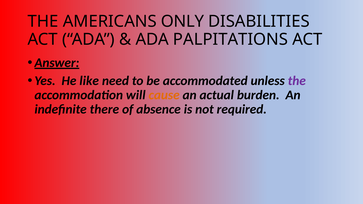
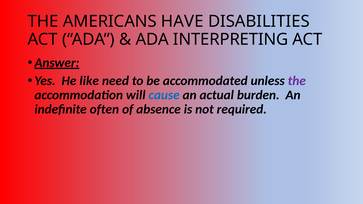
ONLY: ONLY -> HAVE
PALPITATIONS: PALPITATIONS -> INTERPRETING
cause colour: orange -> blue
there: there -> often
